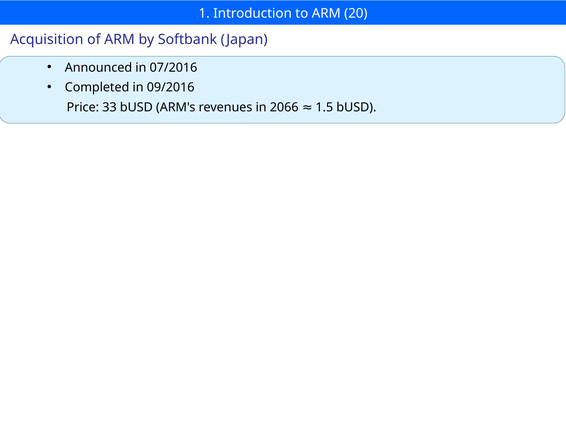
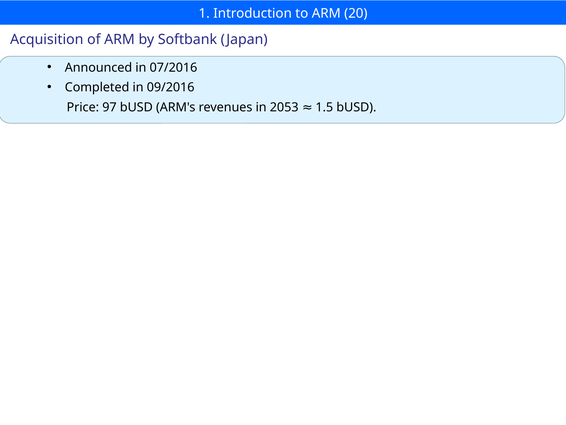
33: 33 -> 97
2066: 2066 -> 2053
